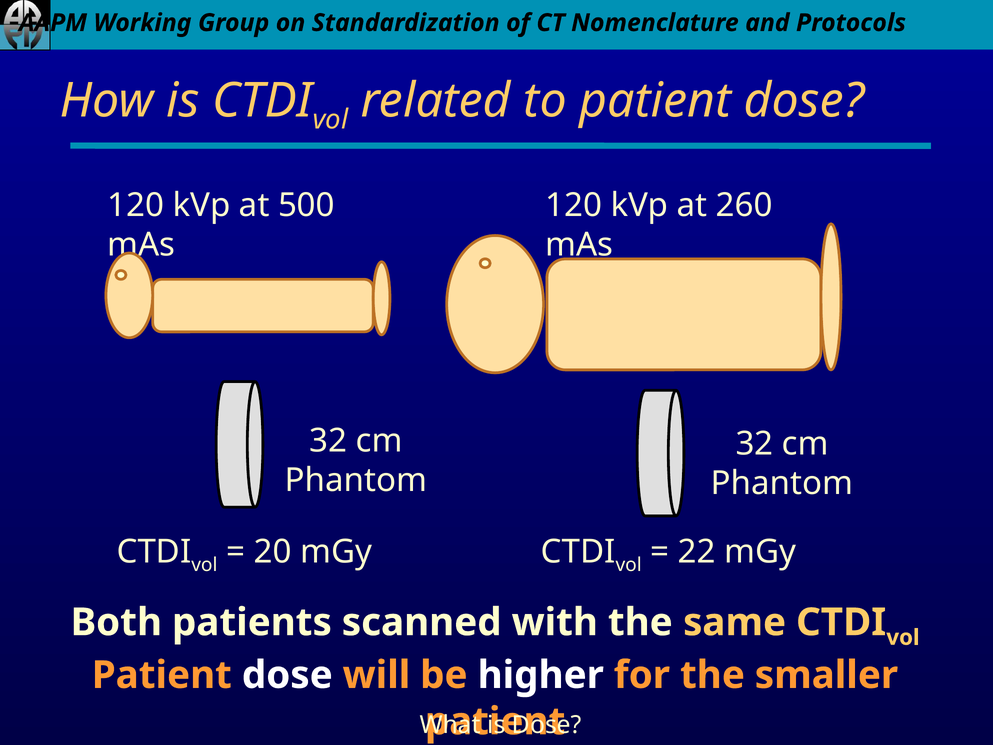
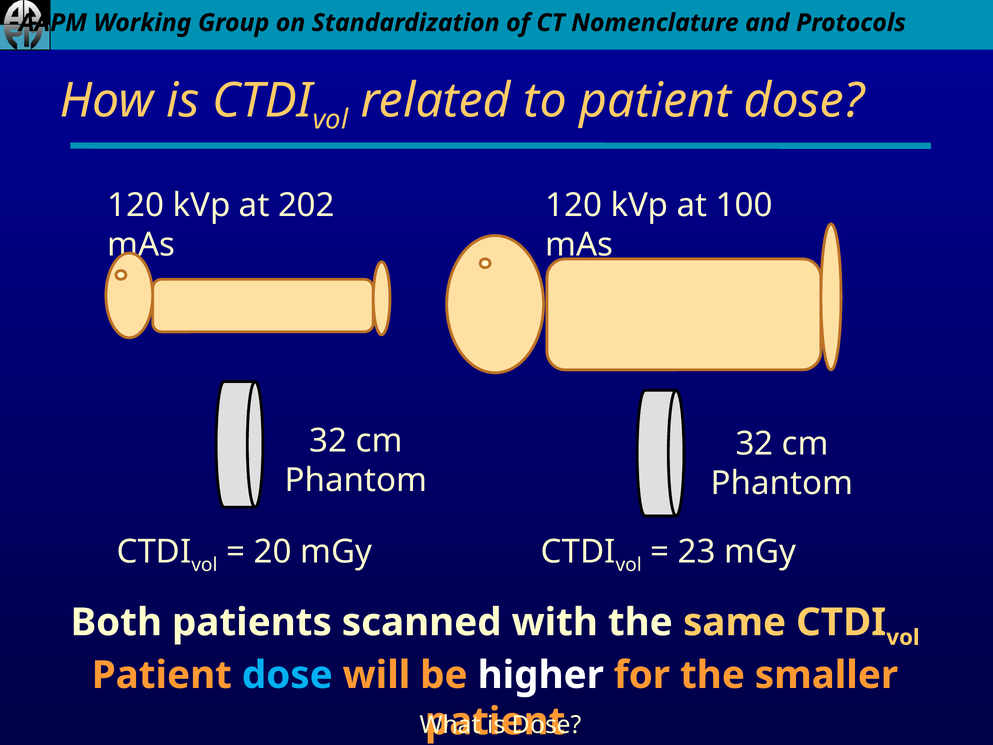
500: 500 -> 202
260: 260 -> 100
22: 22 -> 23
dose at (287, 675) colour: white -> light blue
